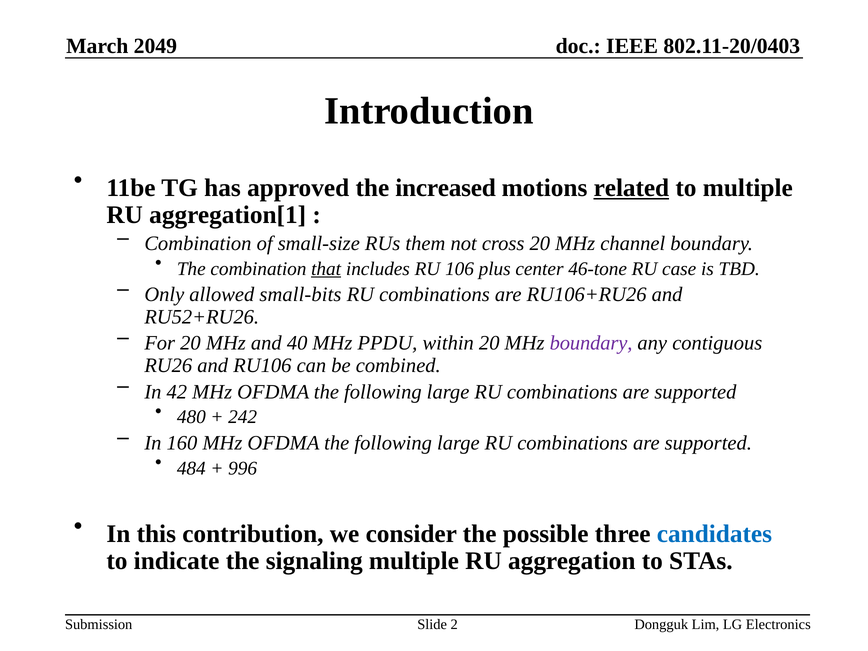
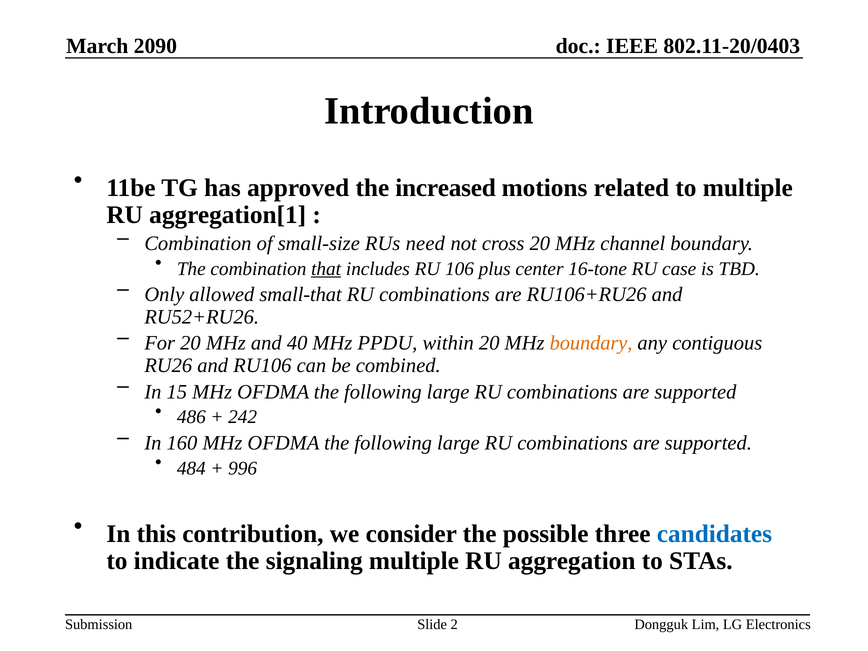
2049: 2049 -> 2090
related underline: present -> none
them: them -> need
46-tone: 46-tone -> 16-tone
small-bits: small-bits -> small-that
boundary at (591, 343) colour: purple -> orange
42: 42 -> 15
480: 480 -> 486
